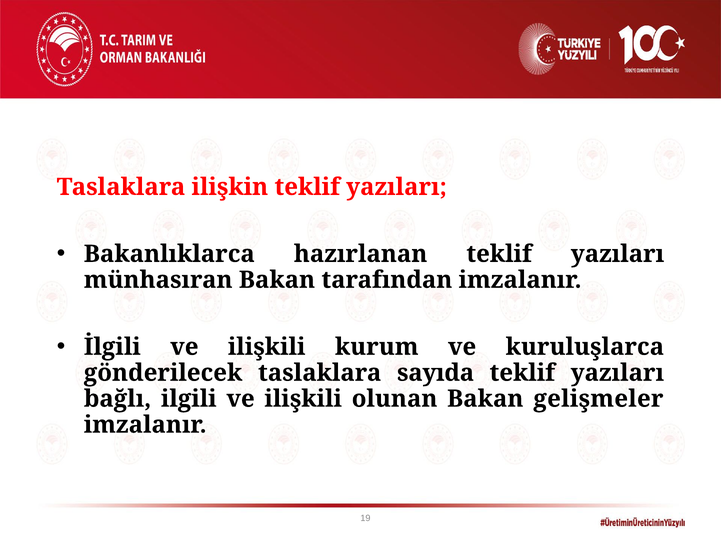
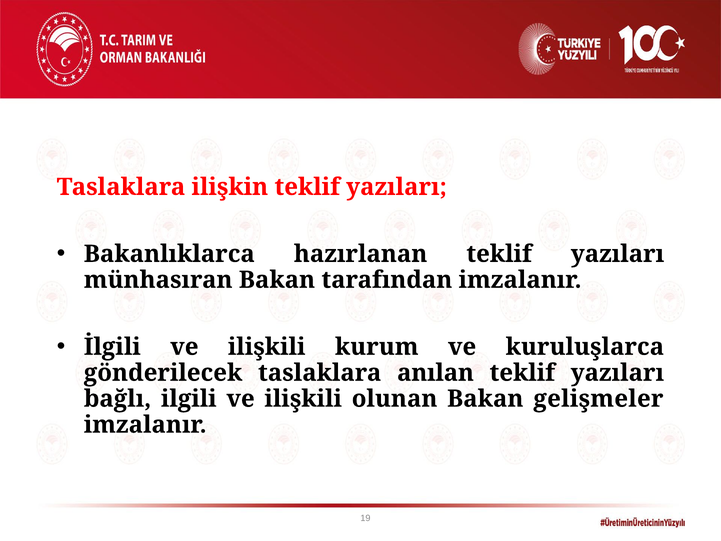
sayıda: sayıda -> anılan
